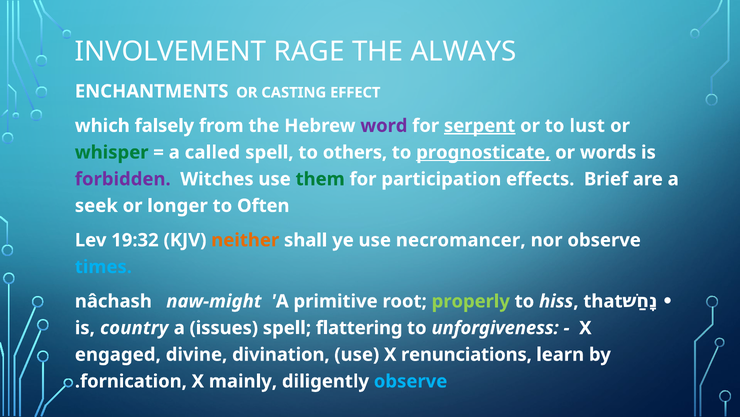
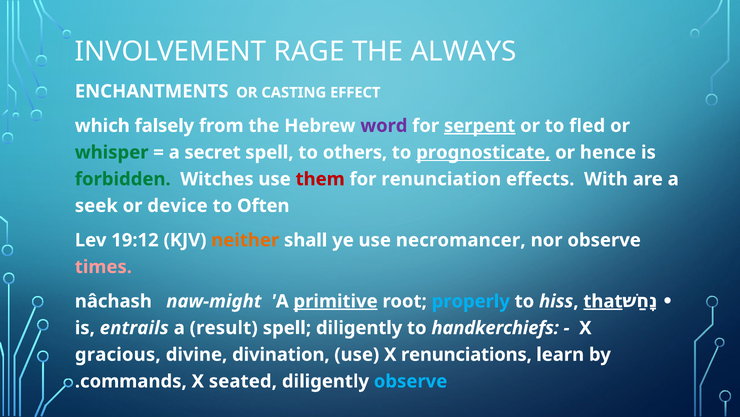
lust: lust -> fled
called: called -> secret
words: words -> hence
forbidden colour: purple -> green
them colour: green -> red
participation: participation -> renunciation
Brief: Brief -> With
longer: longer -> device
19:32: 19:32 -> 19:12
times colour: light blue -> pink
primitive underline: none -> present
properly colour: light green -> light blue
that underline: none -> present
country: country -> entrails
issues: issues -> result
spell flattering: flattering -> diligently
unforgiveness: unforgiveness -> handkerchiefs
engaged: engaged -> gracious
fornication: fornication -> commands
mainly: mainly -> seated
